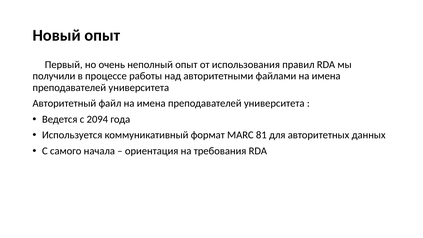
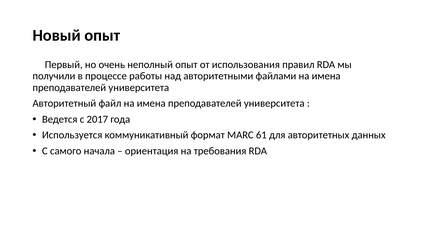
2094: 2094 -> 2017
81: 81 -> 61
